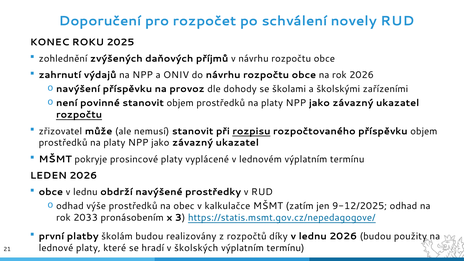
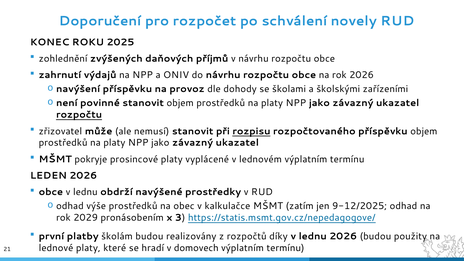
2033: 2033 -> 2029
školských: školských -> domovech
